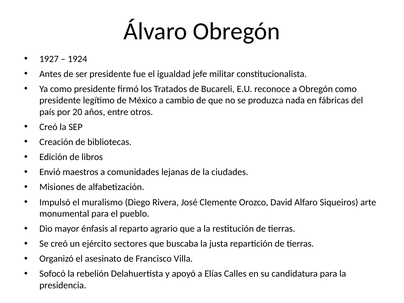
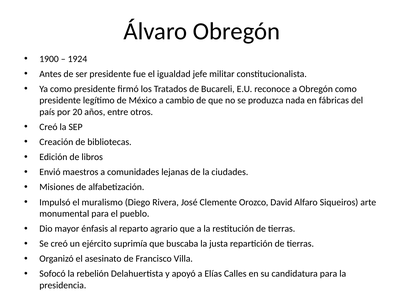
1927: 1927 -> 1900
sectores: sectores -> suprimía
